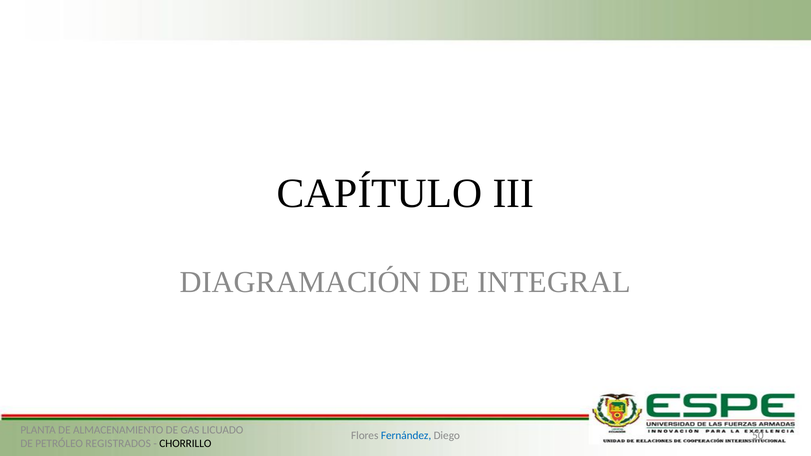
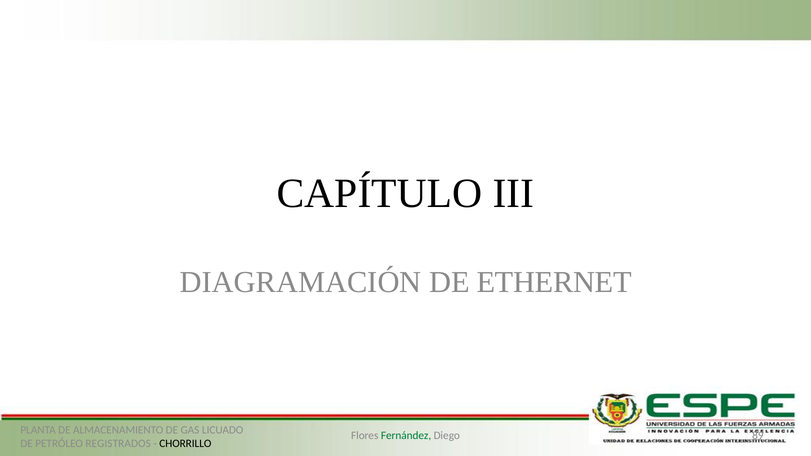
INTEGRAL: INTEGRAL -> ETHERNET
Fernández colour: blue -> green
50: 50 -> 89
